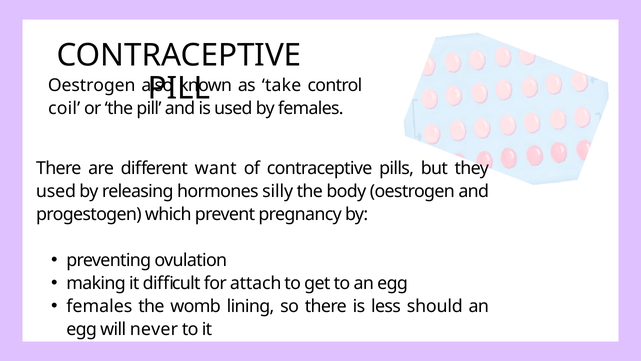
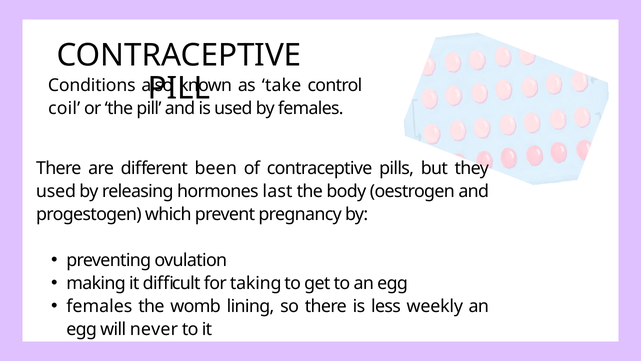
Oestrogen at (92, 86): Oestrogen -> Conditions
want: want -> been
silly: silly -> last
attach: attach -> taking
should: should -> weekly
